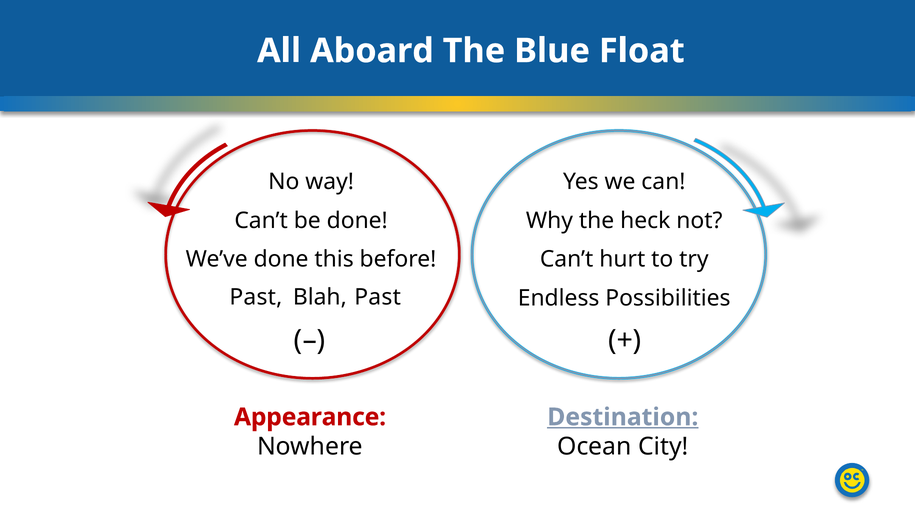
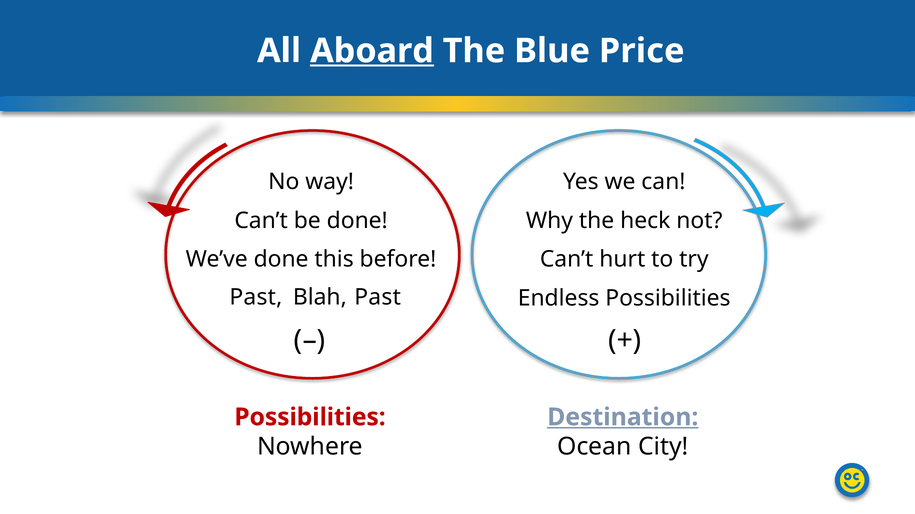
Aboard underline: none -> present
Float: Float -> Price
Appearance at (310, 418): Appearance -> Possibilities
